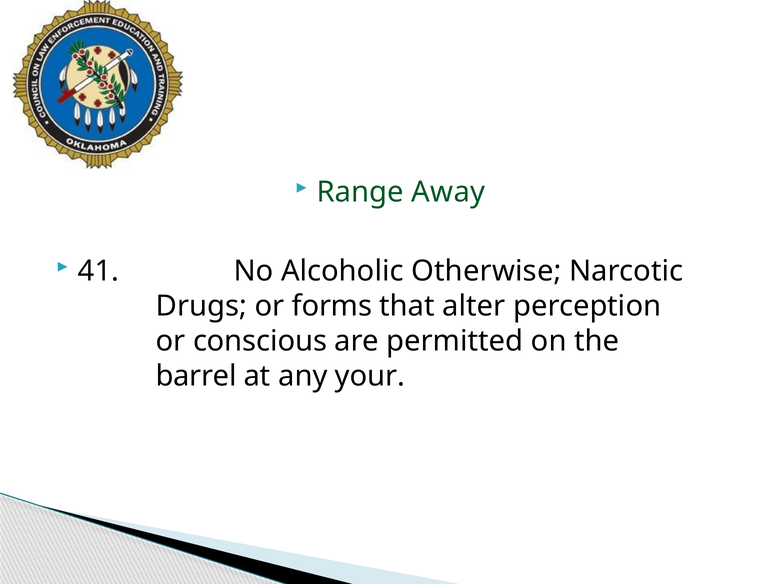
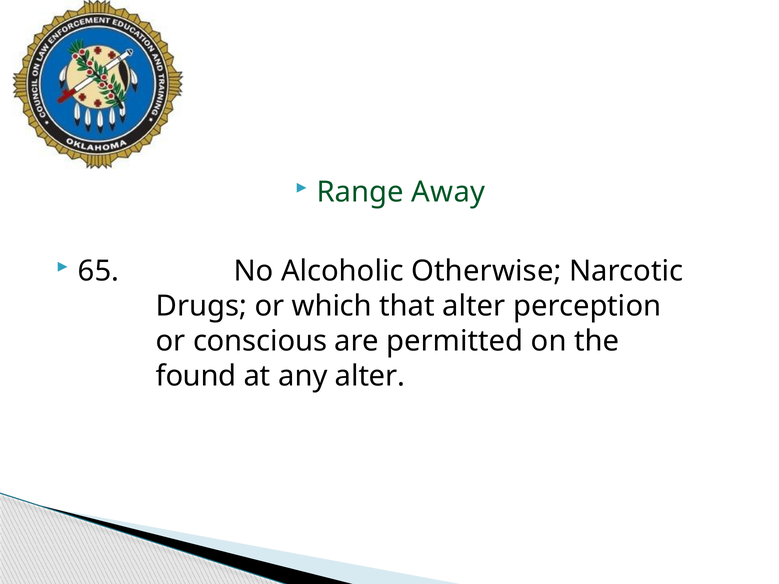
41: 41 -> 65
forms: forms -> which
barrel: barrel -> found
any your: your -> alter
